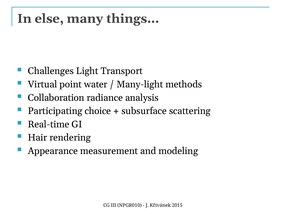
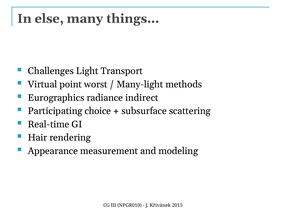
water: water -> worst
Collaboration: Collaboration -> Eurographics
analysis: analysis -> indirect
